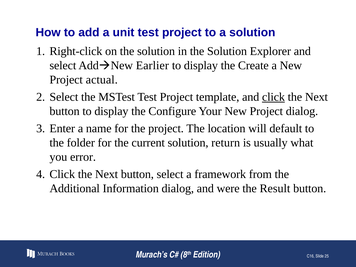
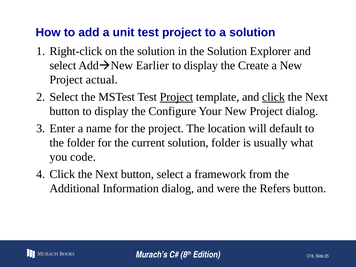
Project at (176, 97) underline: none -> present
solution return: return -> folder
error: error -> code
Result: Result -> Refers
